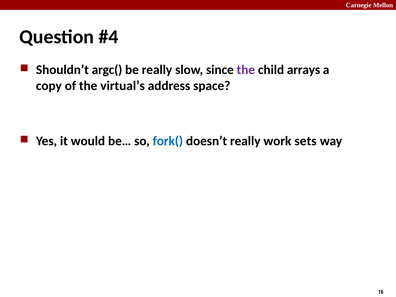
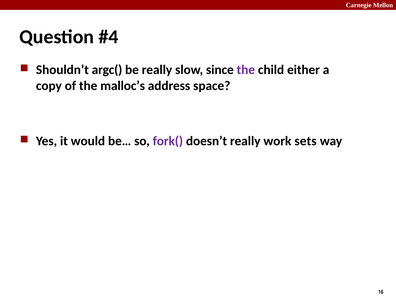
arrays: arrays -> either
virtual’s: virtual’s -> malloc’s
fork( colour: blue -> purple
